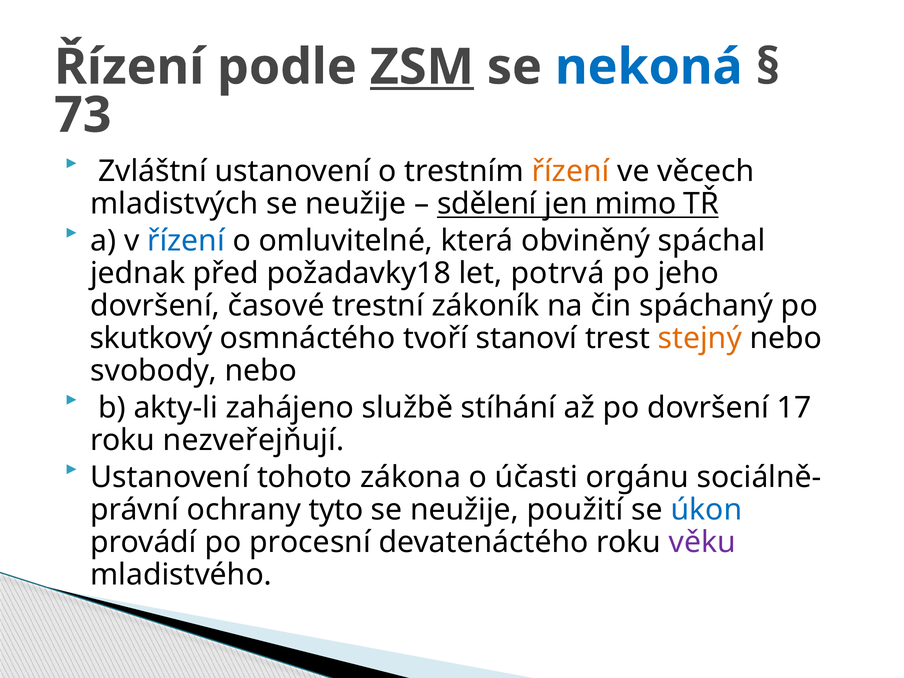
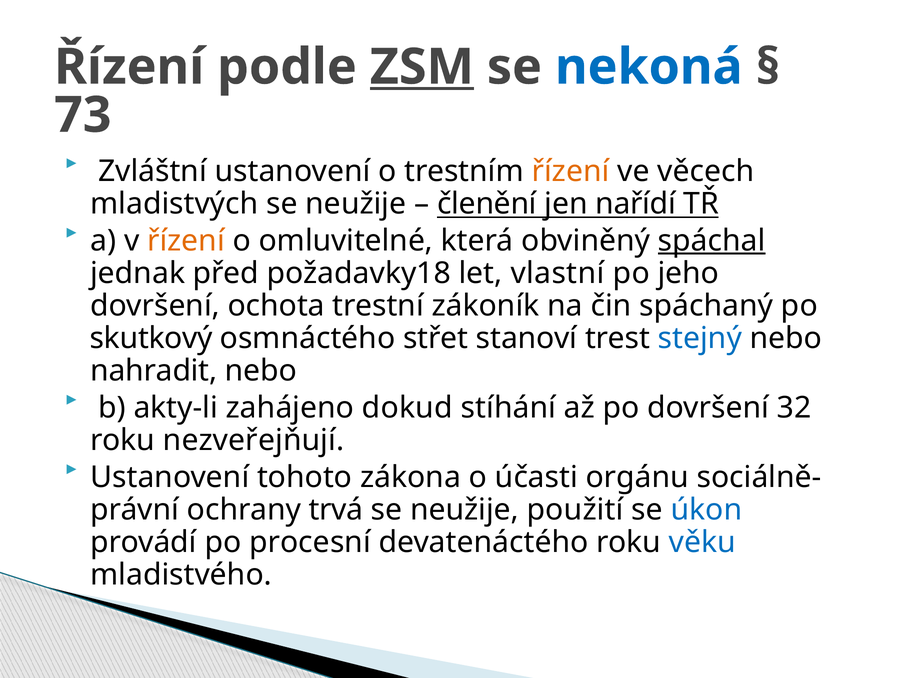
sdělení: sdělení -> členění
mimo: mimo -> nařídí
řízení at (186, 241) colour: blue -> orange
spáchal underline: none -> present
potrvá: potrvá -> vlastní
časové: časové -> ochota
tvoří: tvoří -> střet
stejný colour: orange -> blue
svobody: svobody -> nahradit
službě: službě -> dokud
17: 17 -> 32
tyto: tyto -> trvá
věku colour: purple -> blue
